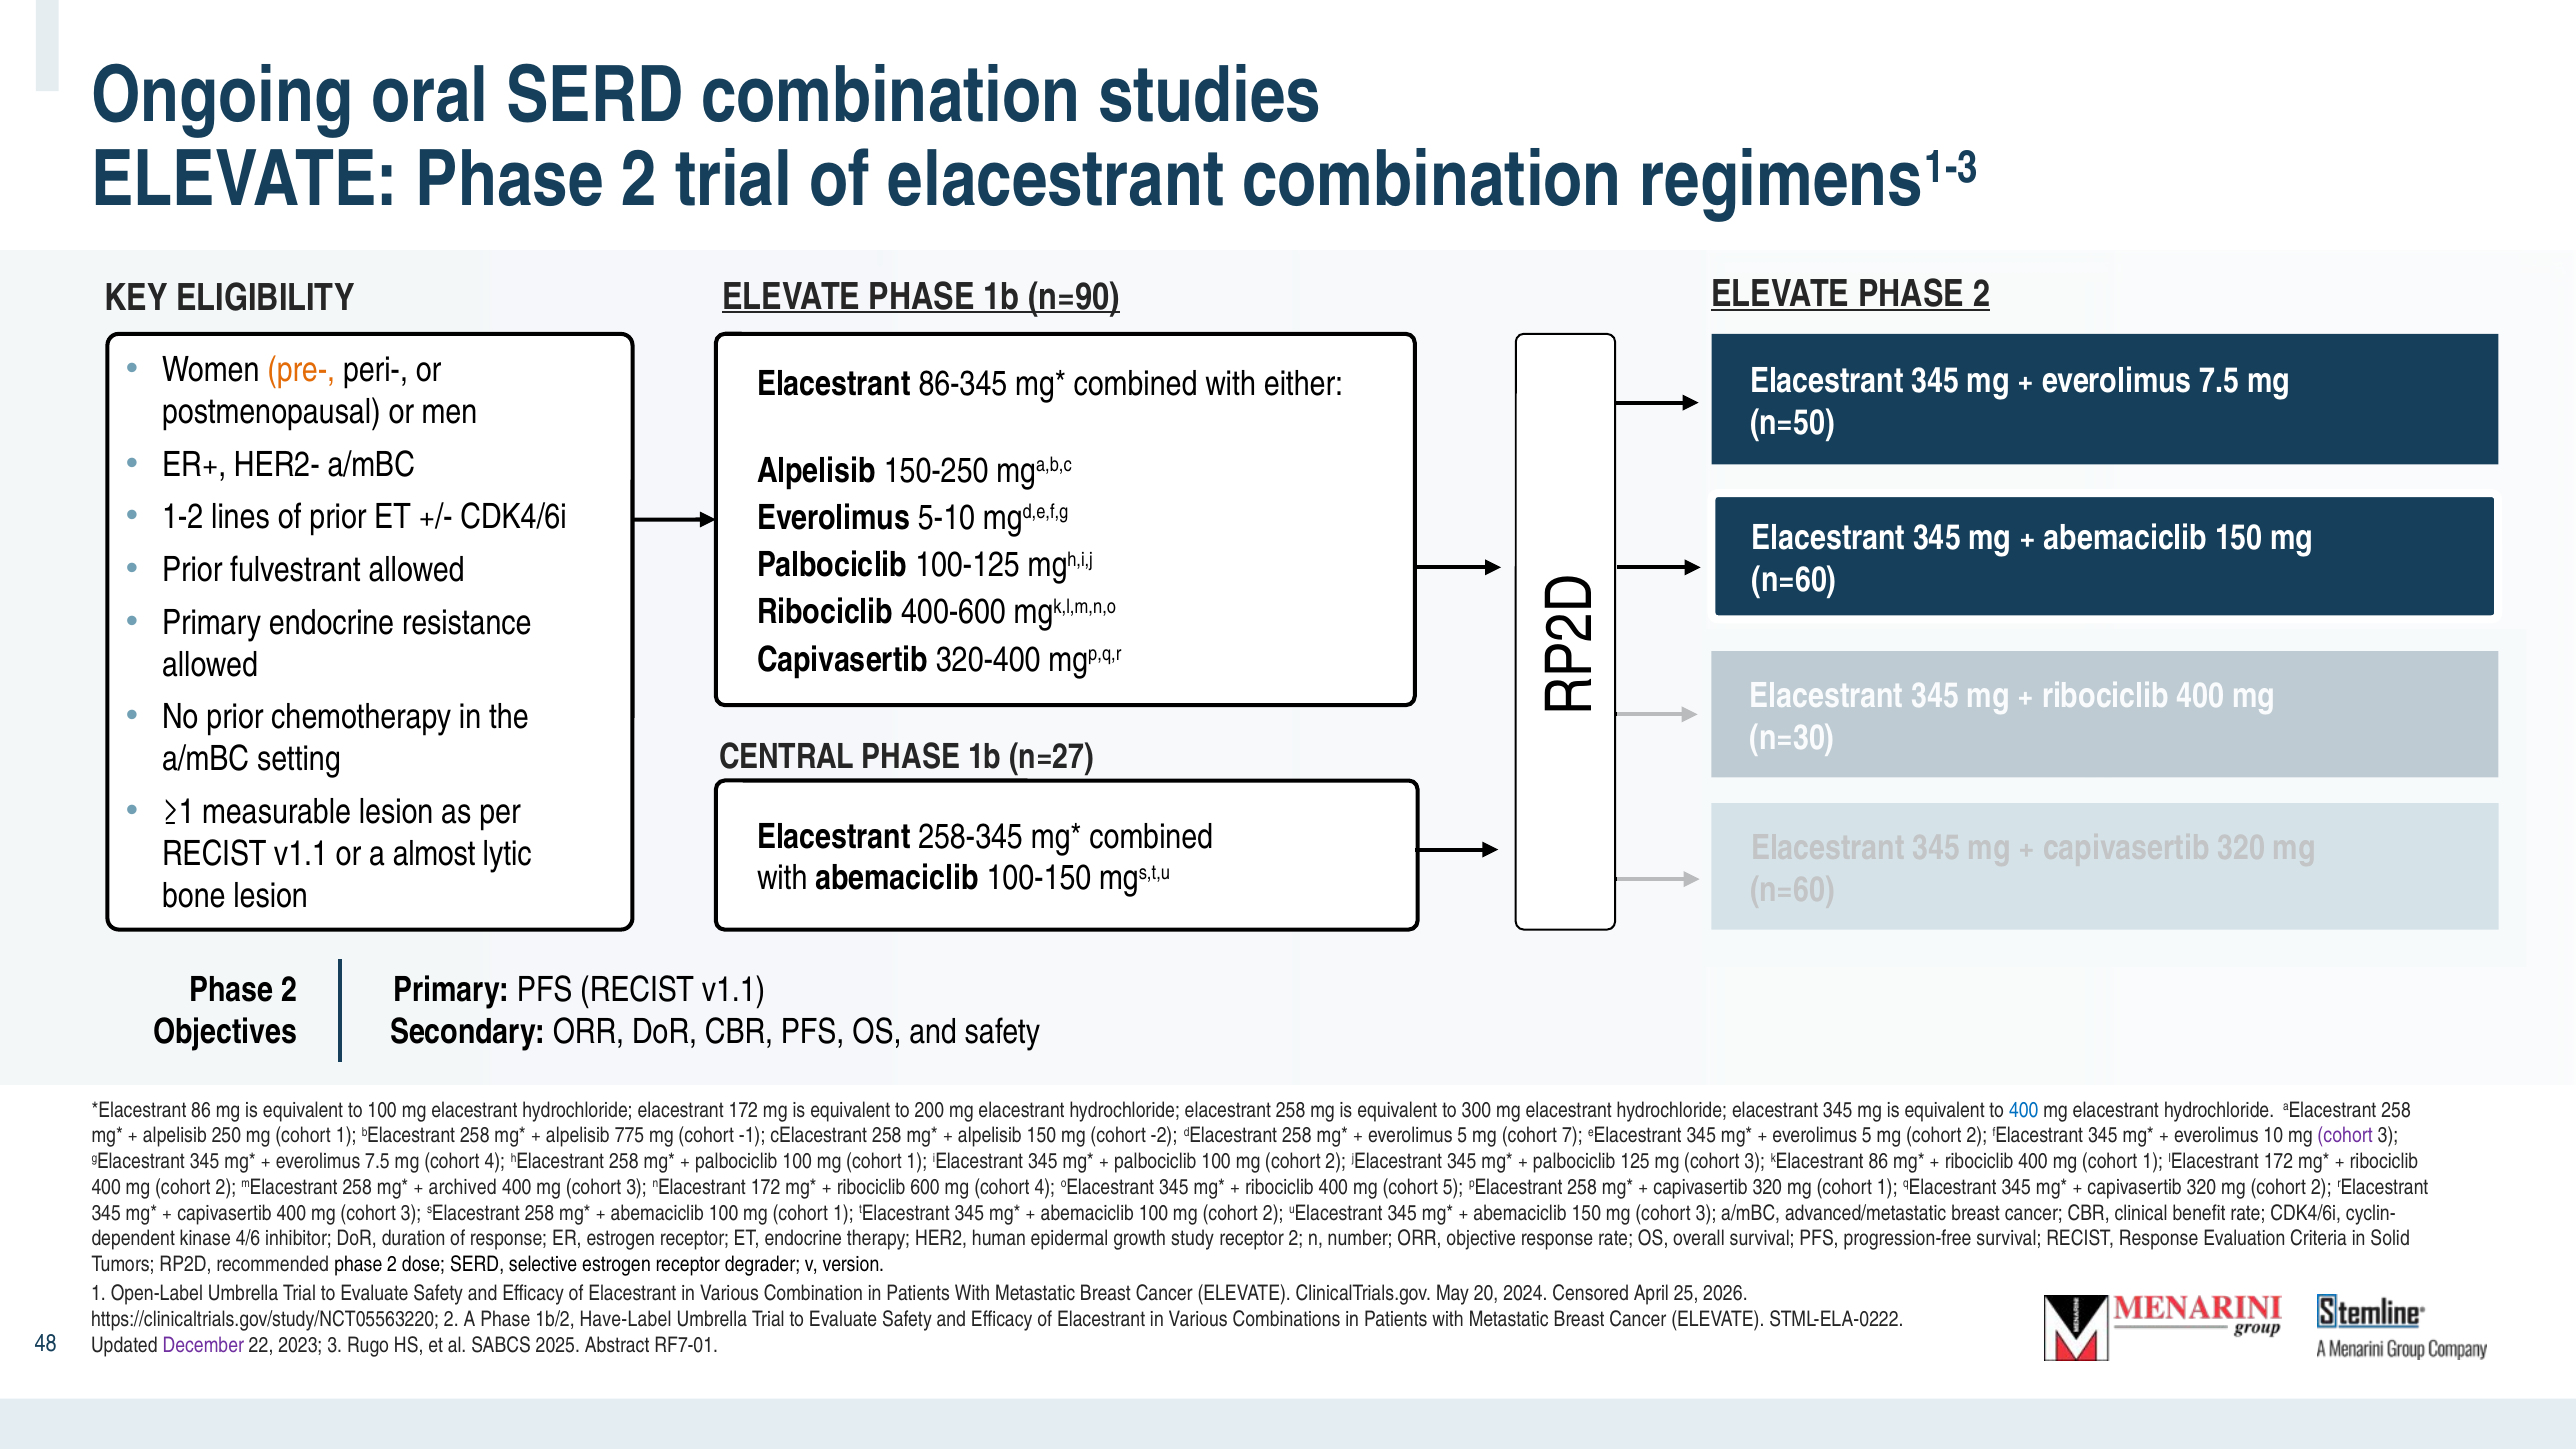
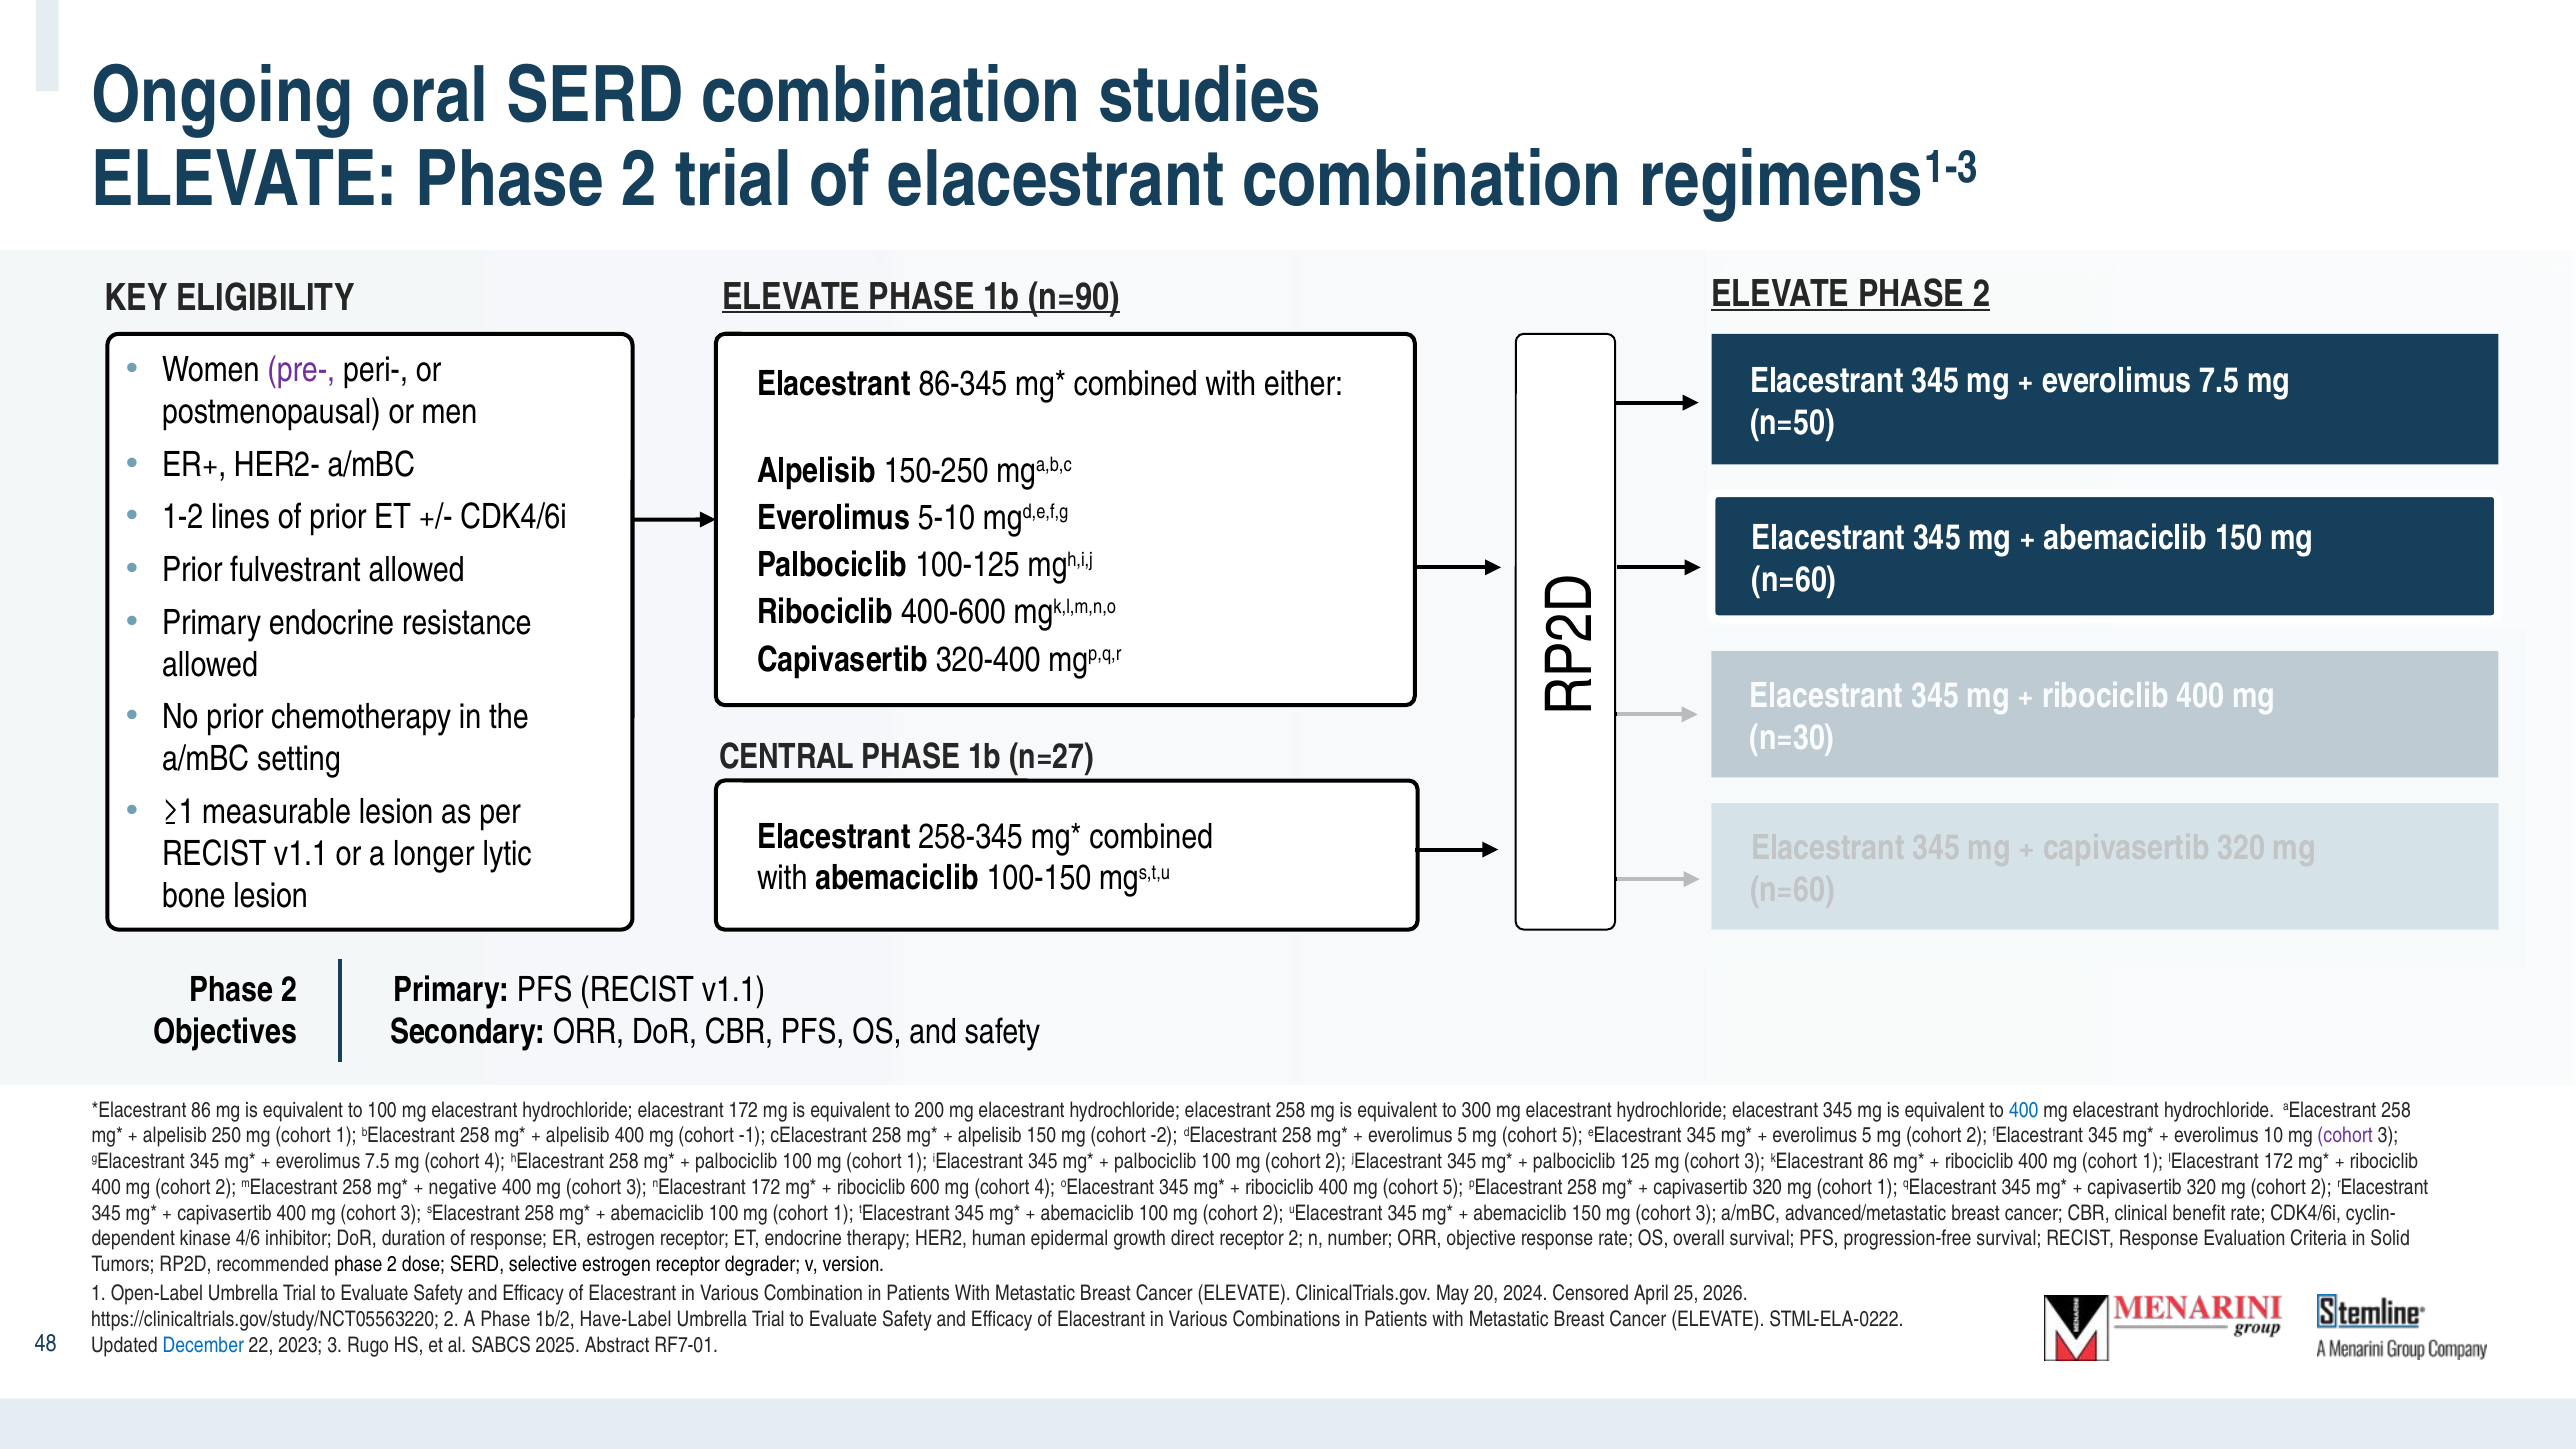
pre- colour: orange -> purple
almost: almost -> longer
alpelisib 775: 775 -> 400
5 mg cohort 7: 7 -> 5
archived: archived -> negative
study: study -> direct
December colour: purple -> blue
